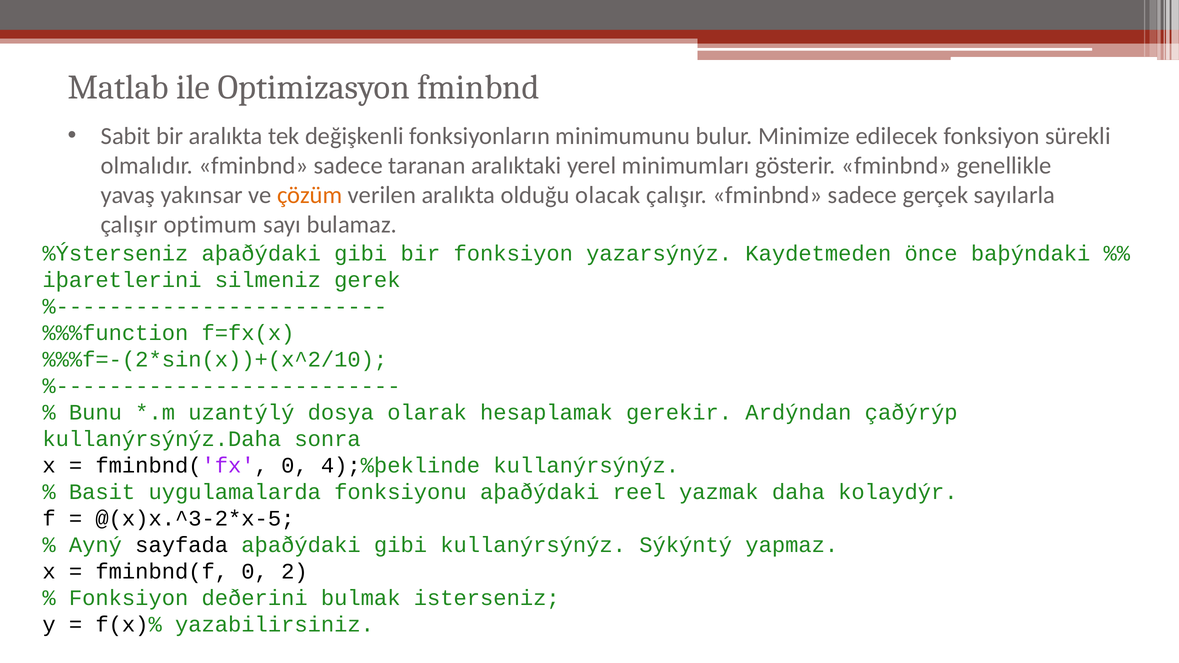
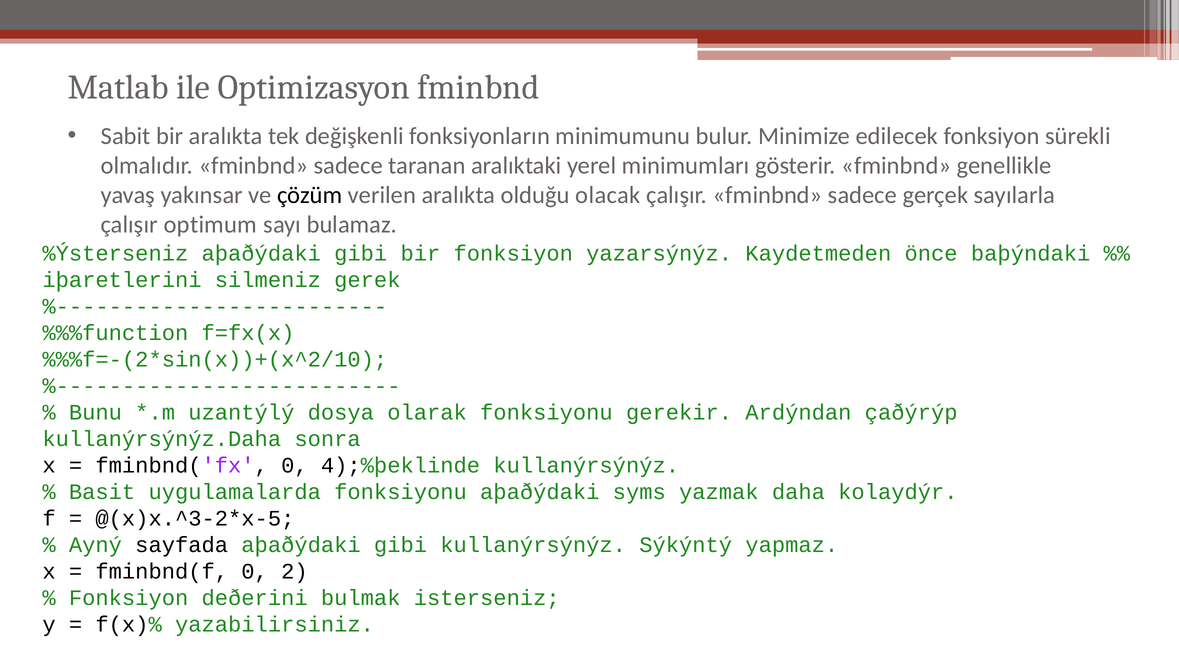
çözüm colour: orange -> black
olarak hesaplamak: hesaplamak -> fonksiyonu
reel: reel -> syms
